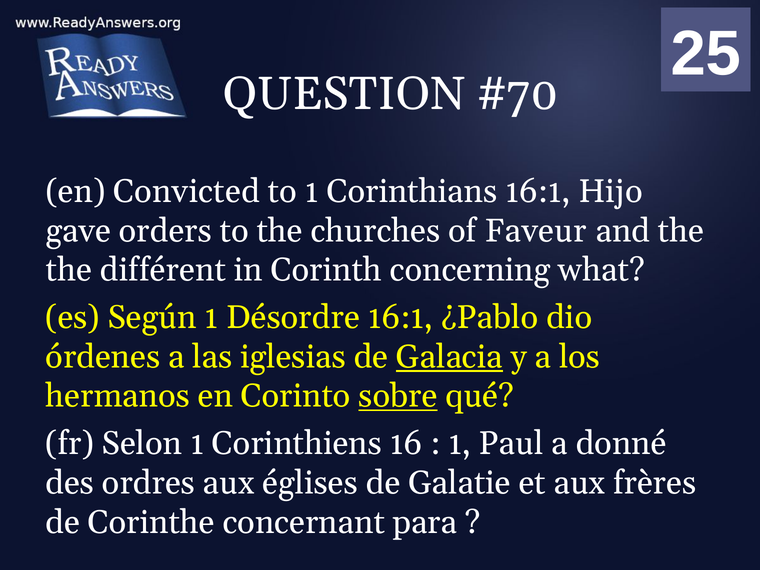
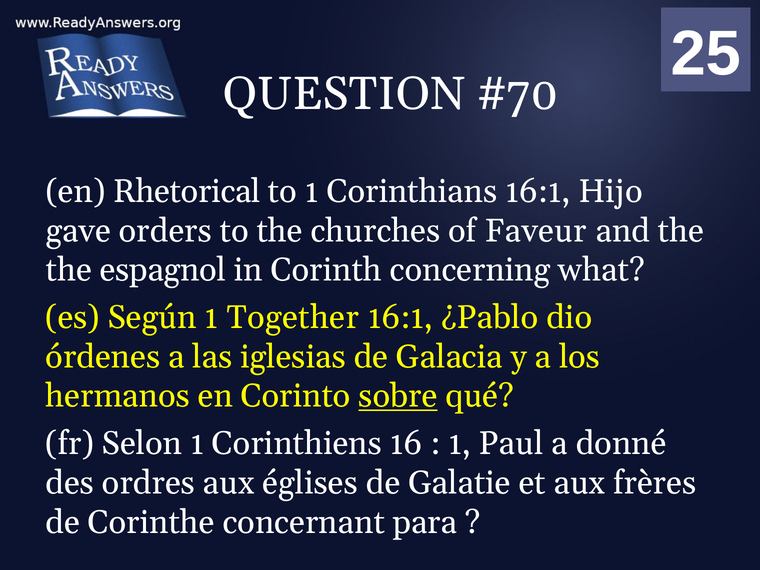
Convicted: Convicted -> Rhetorical
différent: différent -> espagnol
Désordre: Désordre -> Together
Galacia underline: present -> none
